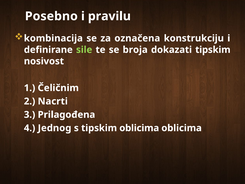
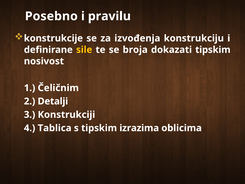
kombinacija: kombinacija -> konstrukcije
označena: označena -> izvođenja
sile colour: light green -> yellow
Nacrti: Nacrti -> Detalji
Prilagođena: Prilagođena -> Konstrukciji
Jednog: Jednog -> Tablica
tipskim oblicima: oblicima -> izrazima
